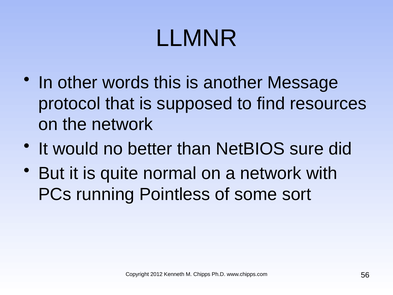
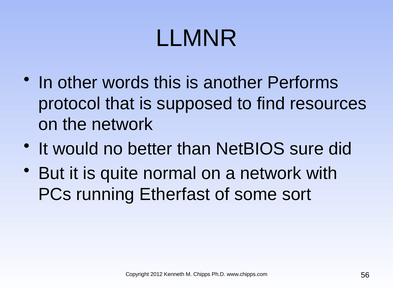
Message: Message -> Performs
Pointless: Pointless -> Etherfast
